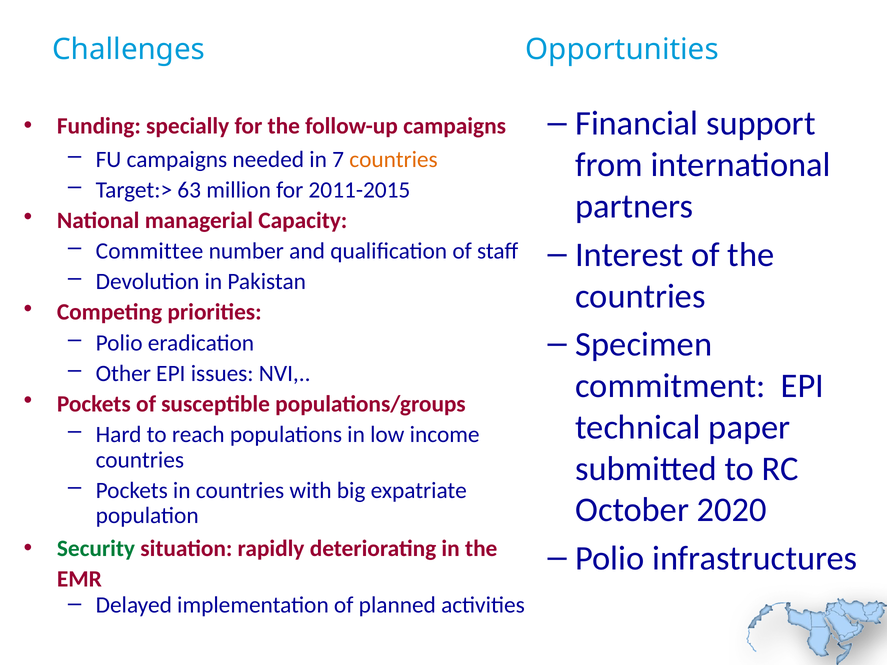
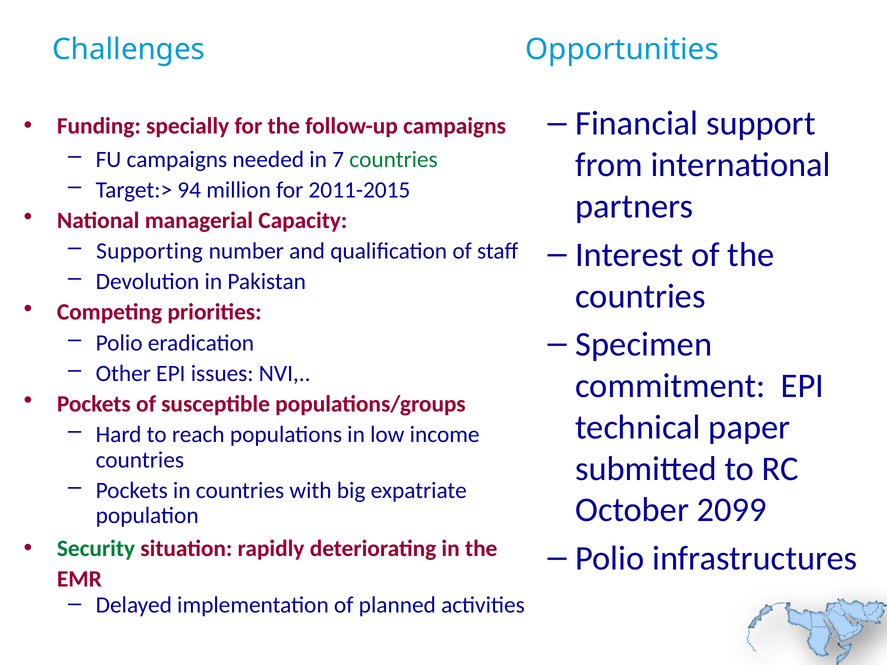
countries at (394, 159) colour: orange -> green
63: 63 -> 94
Committee: Committee -> Supporting
2020: 2020 -> 2099
